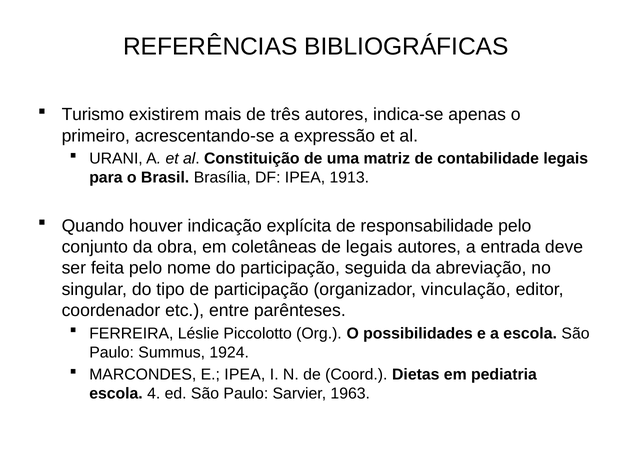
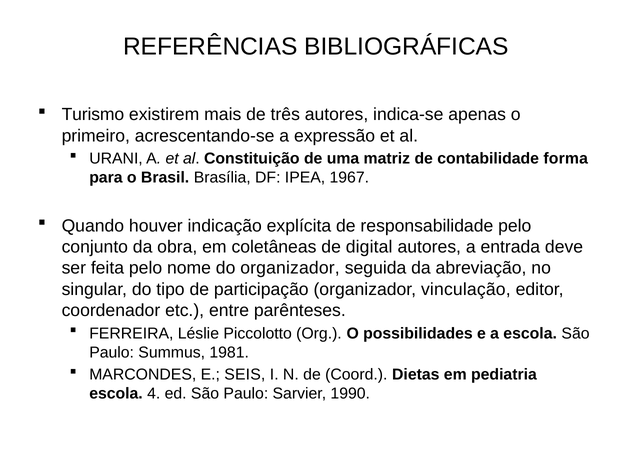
contabilidade legais: legais -> forma
1913: 1913 -> 1967
de legais: legais -> digital
do participação: participação -> organizador
1924: 1924 -> 1981
E IPEA: IPEA -> SEIS
1963: 1963 -> 1990
